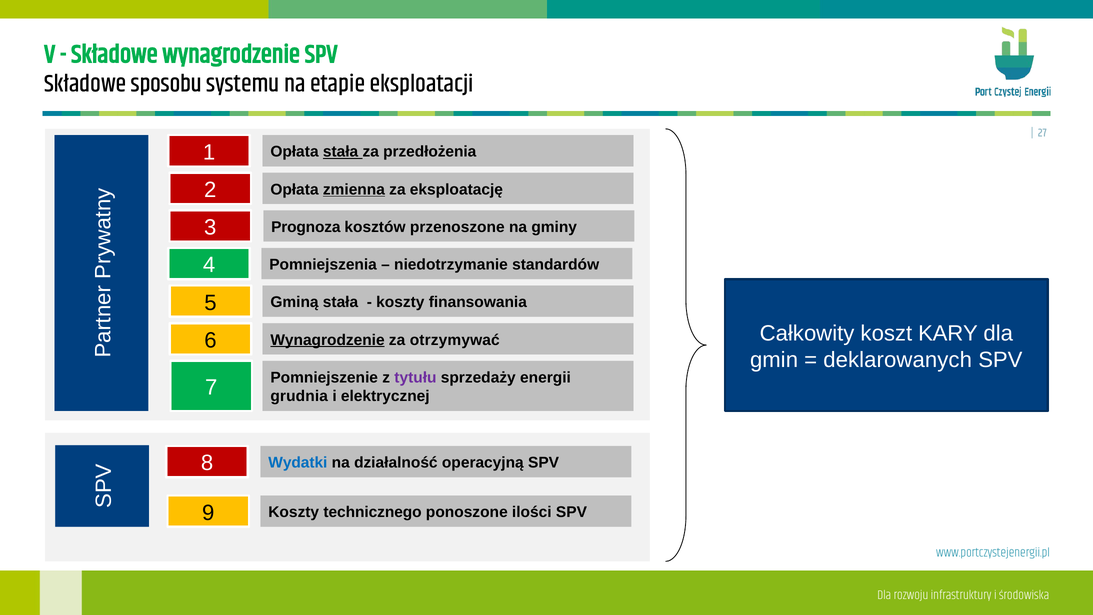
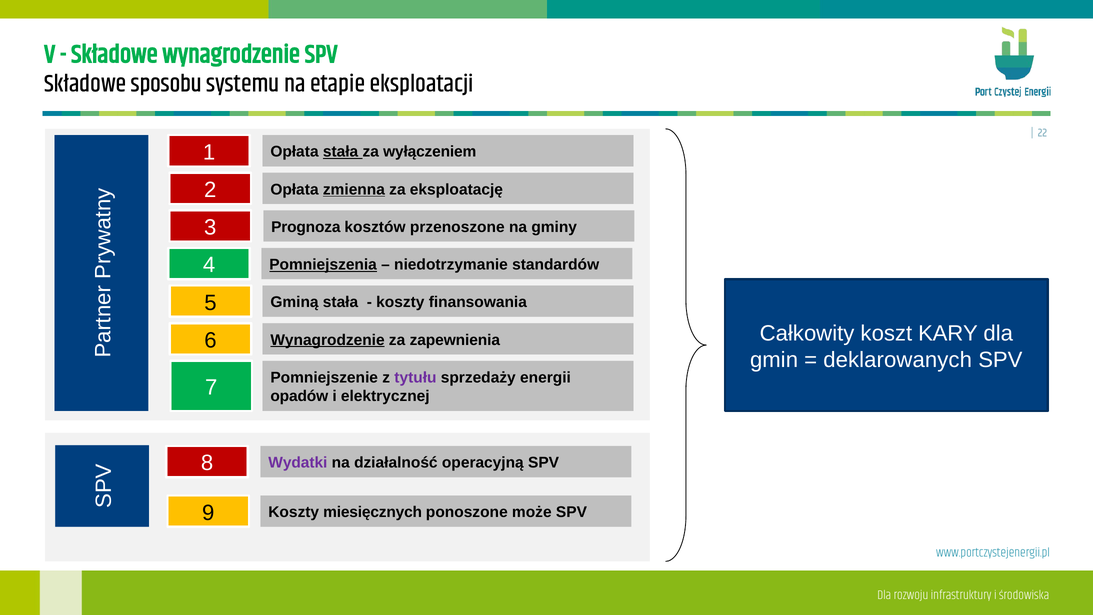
27: 27 -> 22
przedłożenia: przedłożenia -> wyłączeniem
Pomniejszenia underline: none -> present
otrzymywać: otrzymywać -> zapewnienia
grudnia: grudnia -> opadów
Wydatki colour: blue -> purple
technicznego: technicznego -> miesięcznych
ilości: ilości -> może
